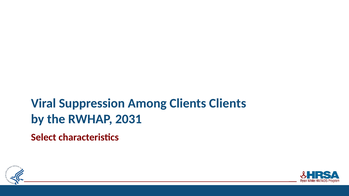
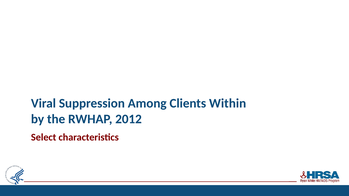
Clients Clients: Clients -> Within
2031: 2031 -> 2012
